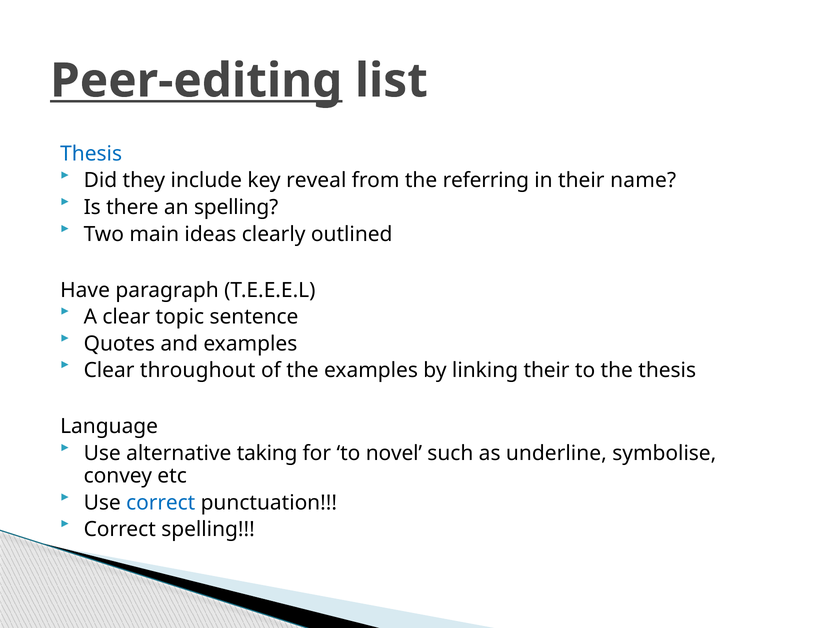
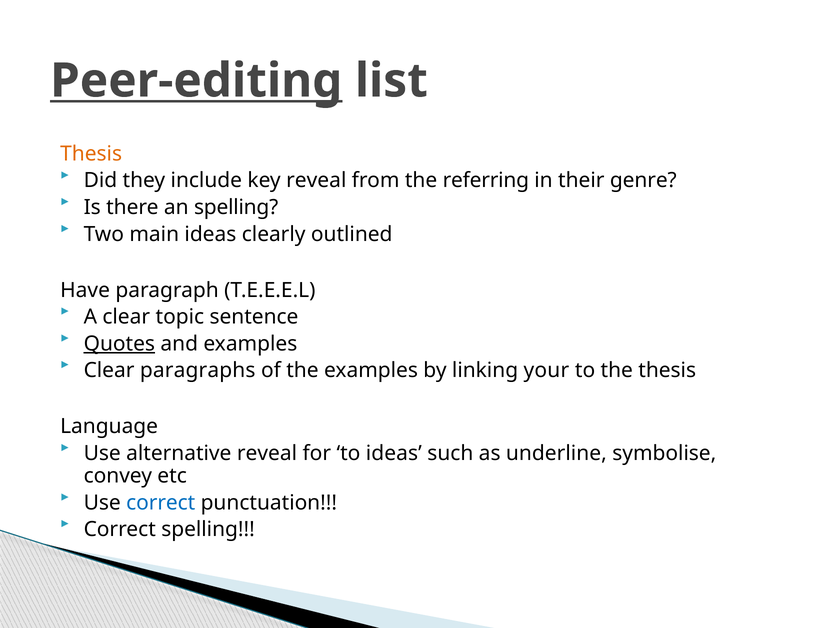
Thesis at (91, 154) colour: blue -> orange
name: name -> genre
Quotes underline: none -> present
throughout: throughout -> paragraphs
linking their: their -> your
alternative taking: taking -> reveal
to novel: novel -> ideas
